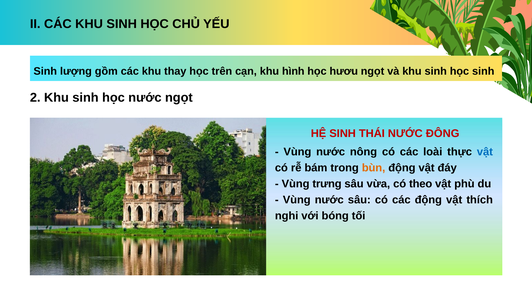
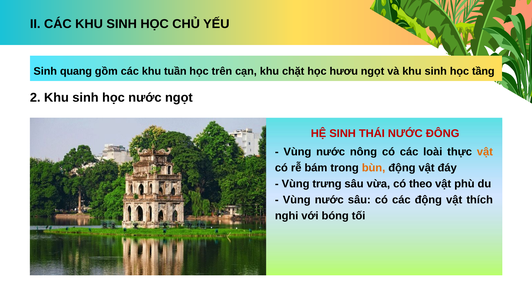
lượng: lượng -> quang
thay: thay -> tuần
hình: hình -> chặt
học sinh: sinh -> tầng
vật at (485, 152) colour: blue -> orange
